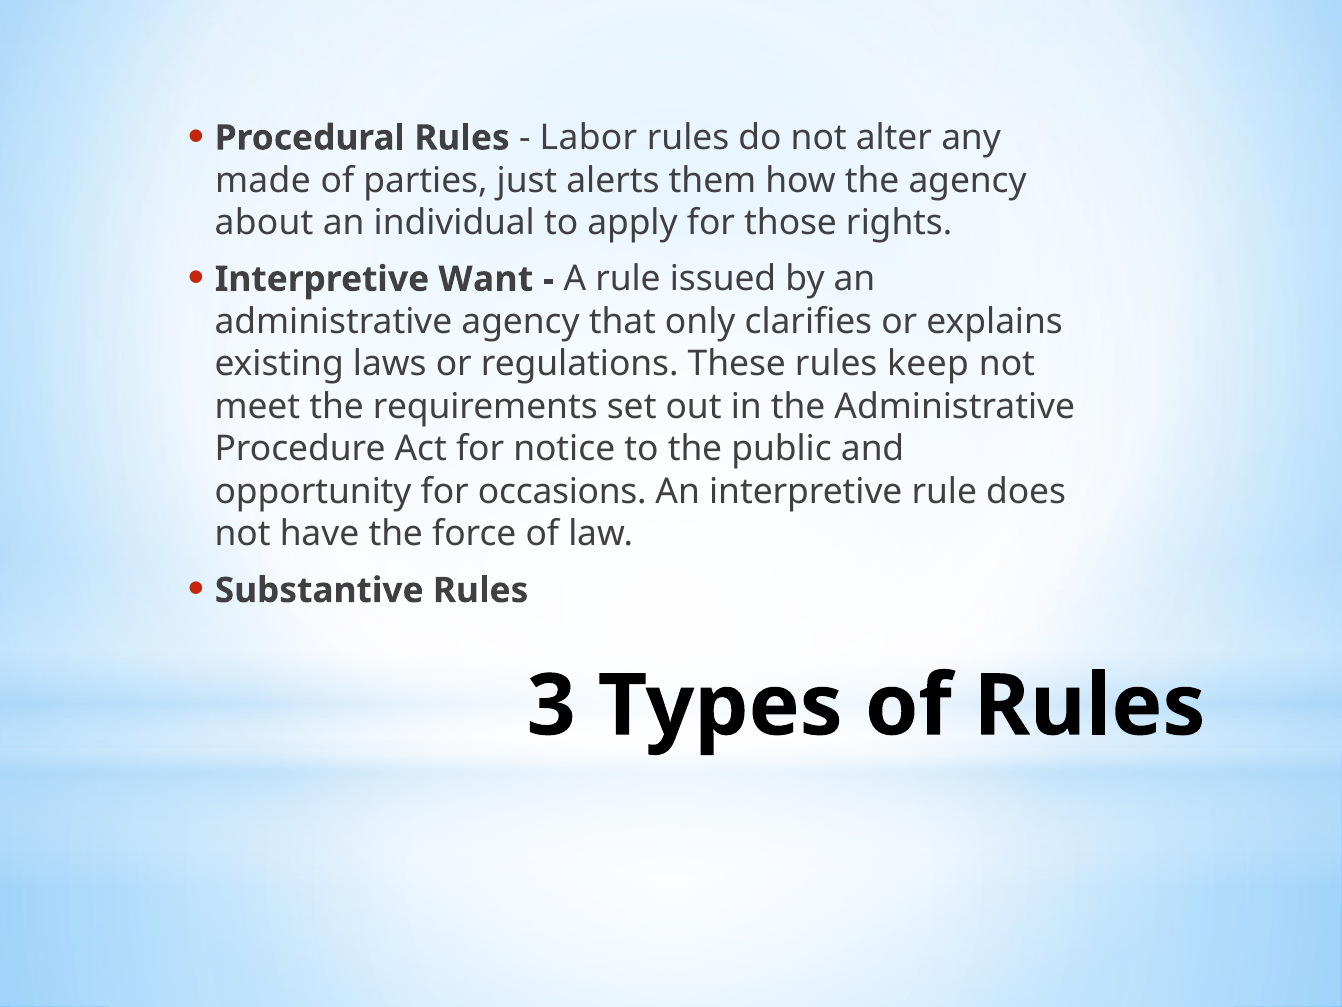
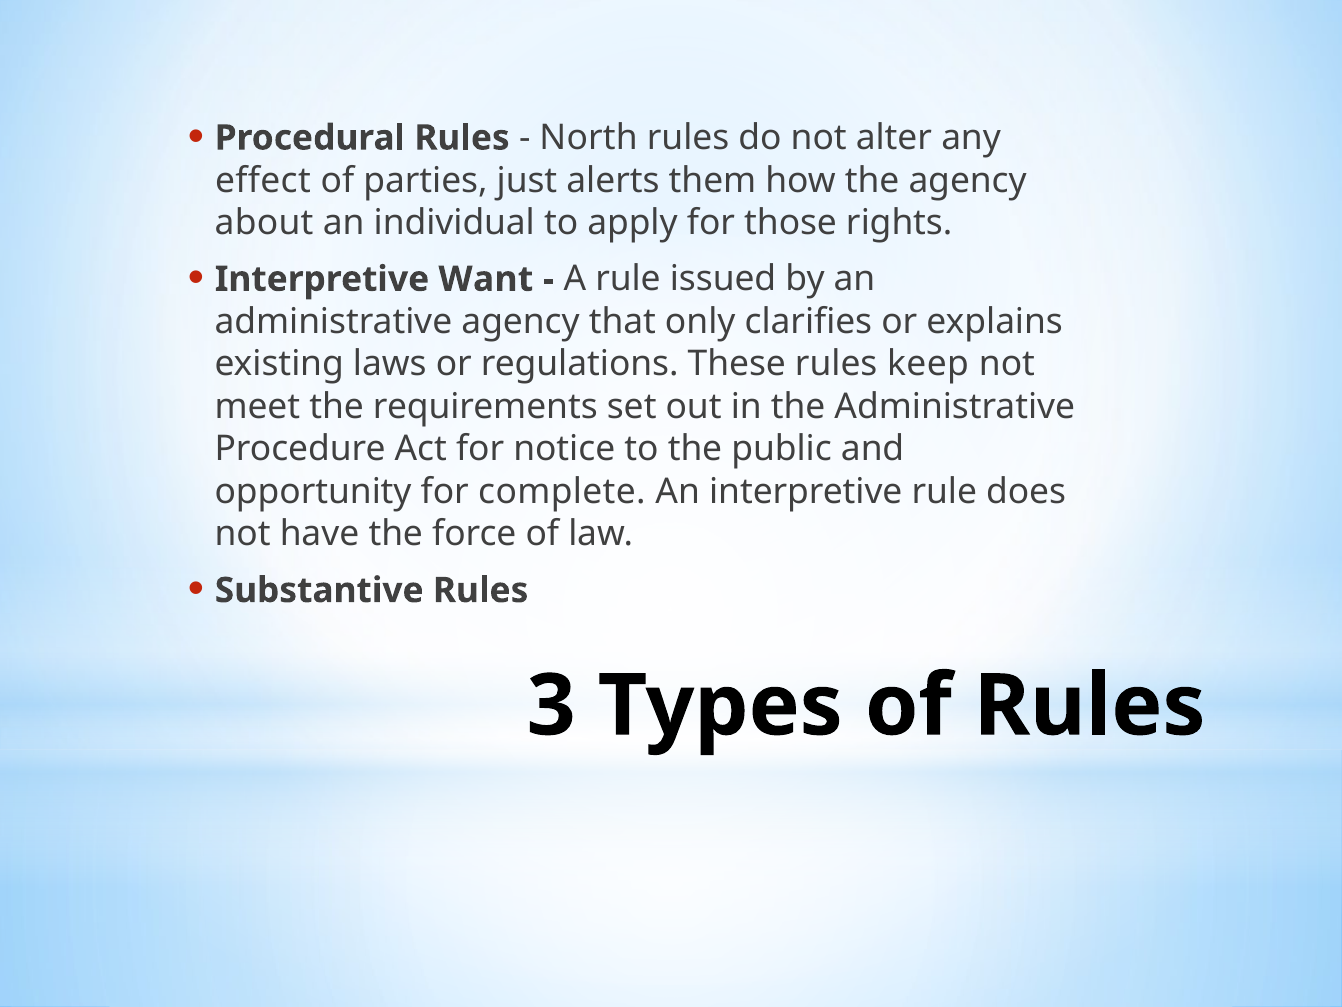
Labor: Labor -> North
made: made -> effect
occasions: occasions -> complete
